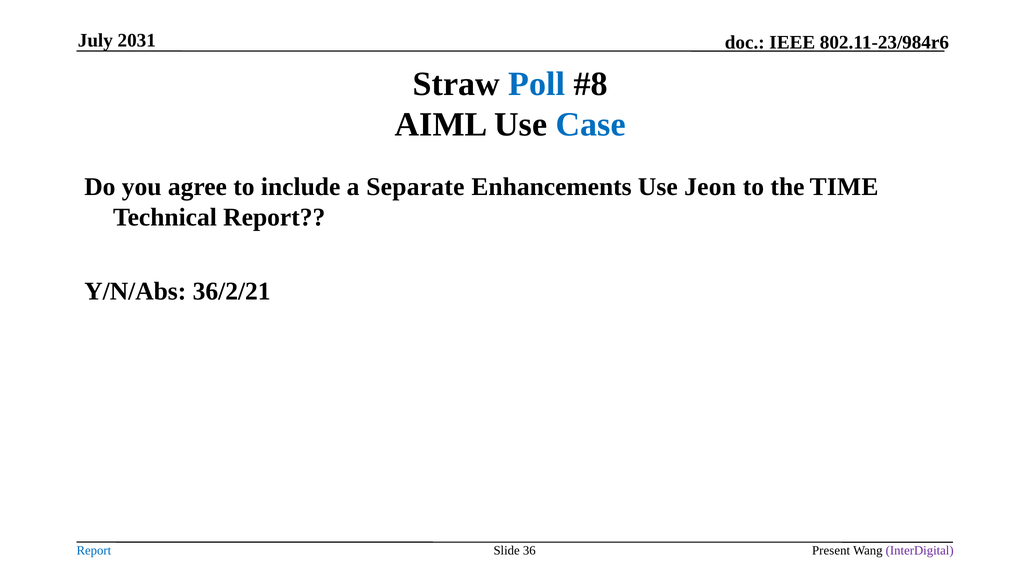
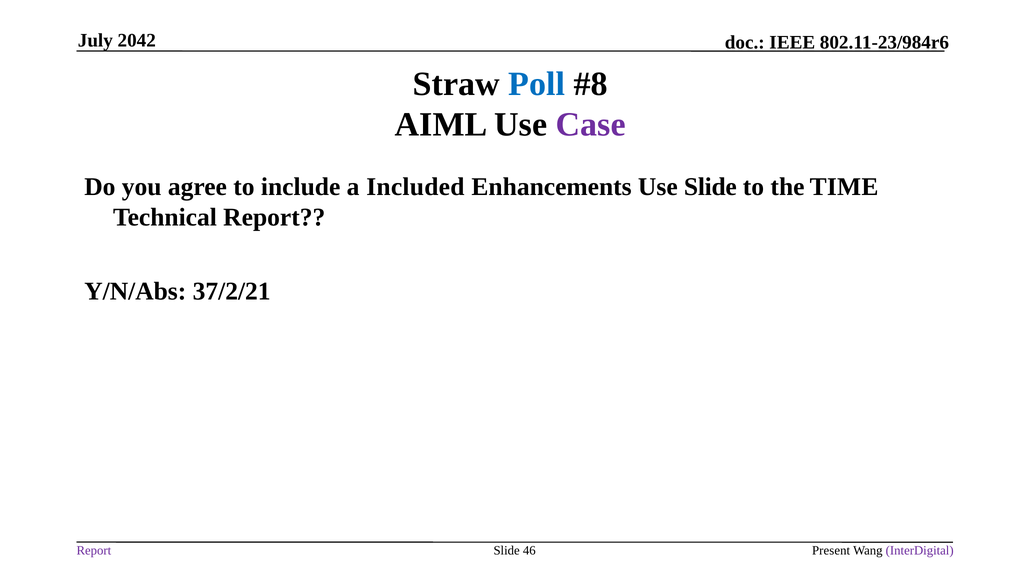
2031: 2031 -> 2042
Case colour: blue -> purple
Separate: Separate -> Included
Use Jeon: Jeon -> Slide
36/2/21: 36/2/21 -> 37/2/21
Report at (94, 551) colour: blue -> purple
36: 36 -> 46
